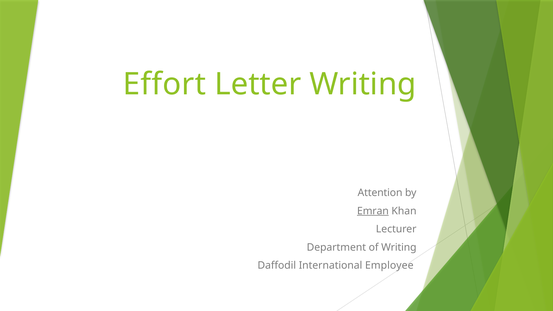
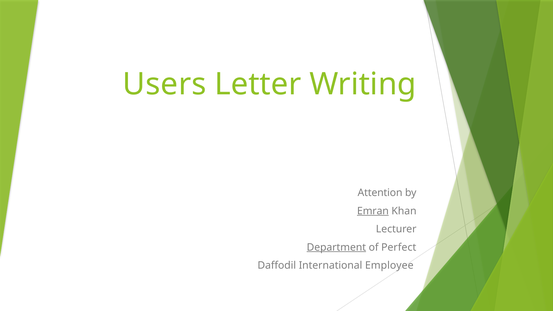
Effort: Effort -> Users
Department underline: none -> present
of Writing: Writing -> Perfect
